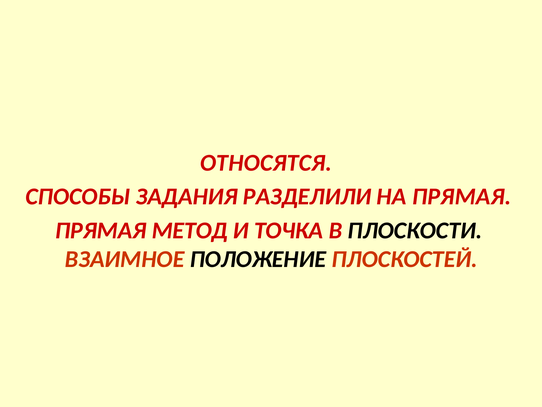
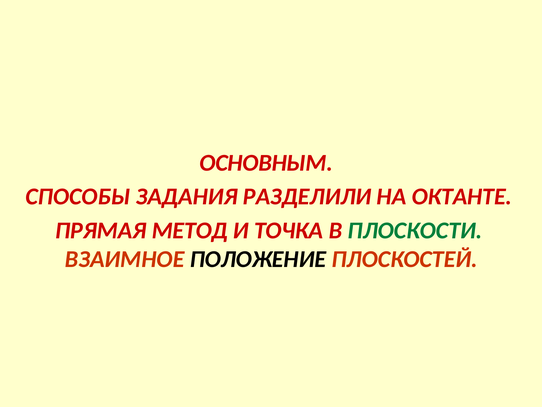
ОТНОСЯТСЯ: ОТНОСЯТСЯ -> ОСНОВНЫМ
НА ПРЯМАЯ: ПРЯМАЯ -> ОКТАНТЕ
ПЛОСКОСТИ colour: black -> green
